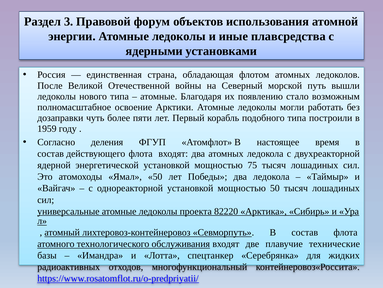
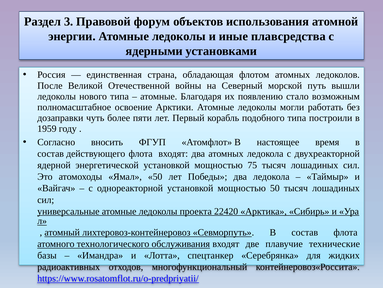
деления: деления -> вносить
82220: 82220 -> 22420
